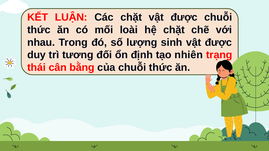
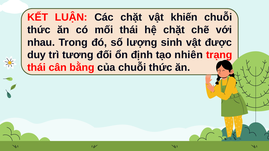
được at (184, 17): được -> khiến
mối loài: loài -> thái
